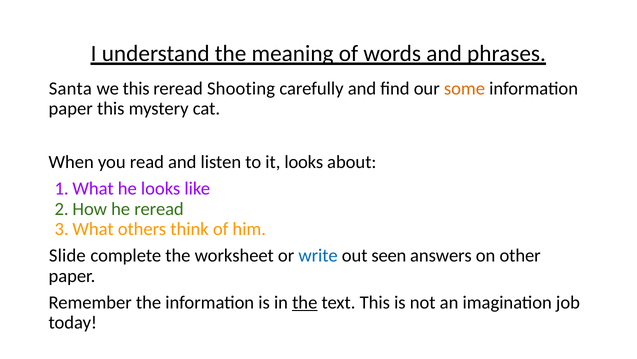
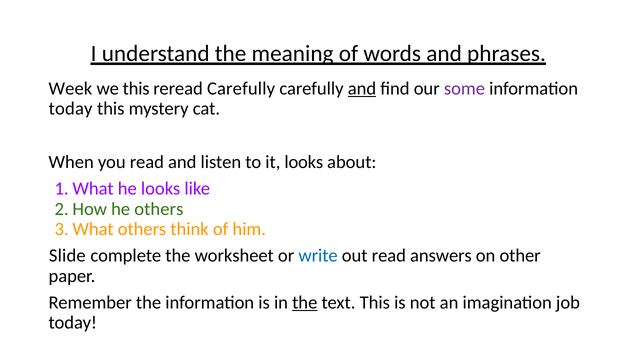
Santa: Santa -> Week
reread Shooting: Shooting -> Carefully
and at (362, 88) underline: none -> present
some colour: orange -> purple
paper at (71, 108): paper -> today
he reread: reread -> others
out seen: seen -> read
